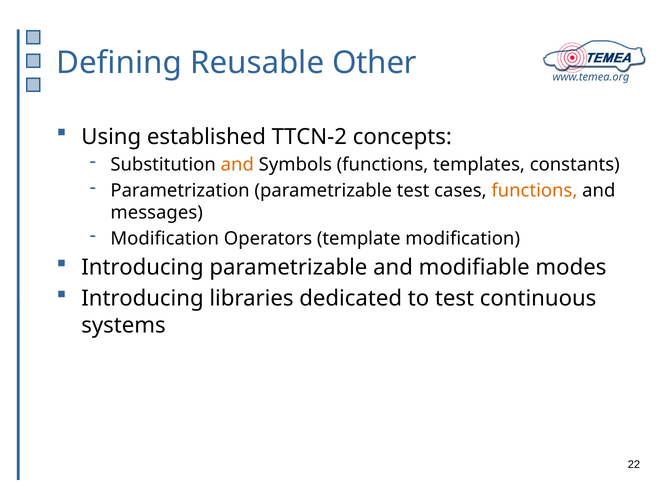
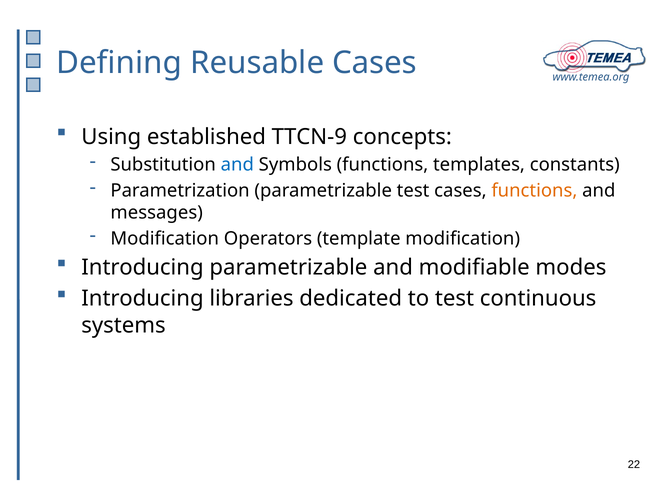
Reusable Other: Other -> Cases
TTCN-2: TTCN-2 -> TTCN-9
and at (237, 164) colour: orange -> blue
